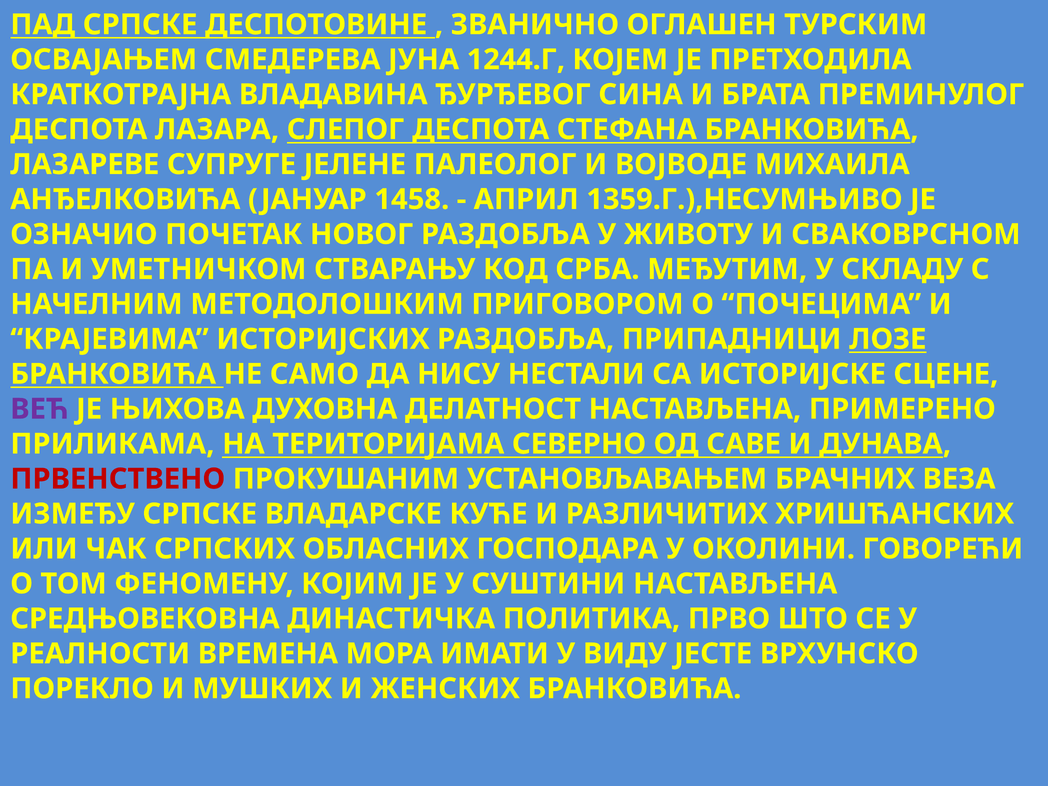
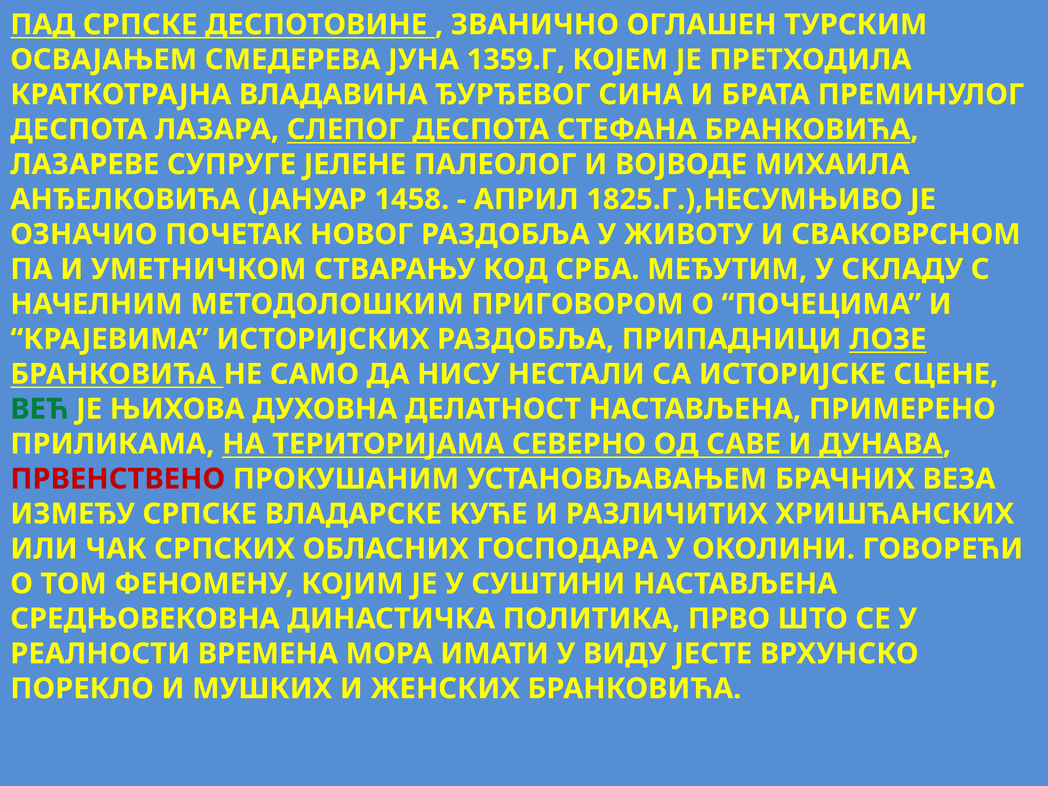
1244.Г: 1244.Г -> 1359.Г
1359.Г.),НЕСУМЊИВО: 1359.Г.),НЕСУМЊИВО -> 1825.Г.),НЕСУМЊИВО
ВЕЋ colour: purple -> green
